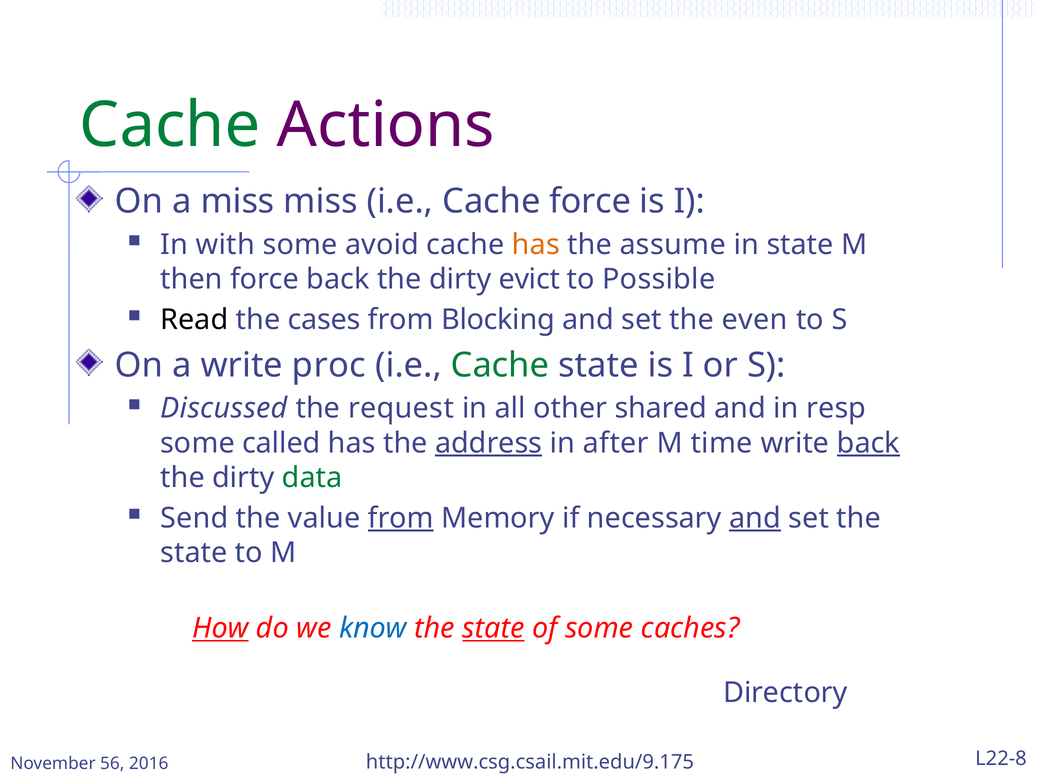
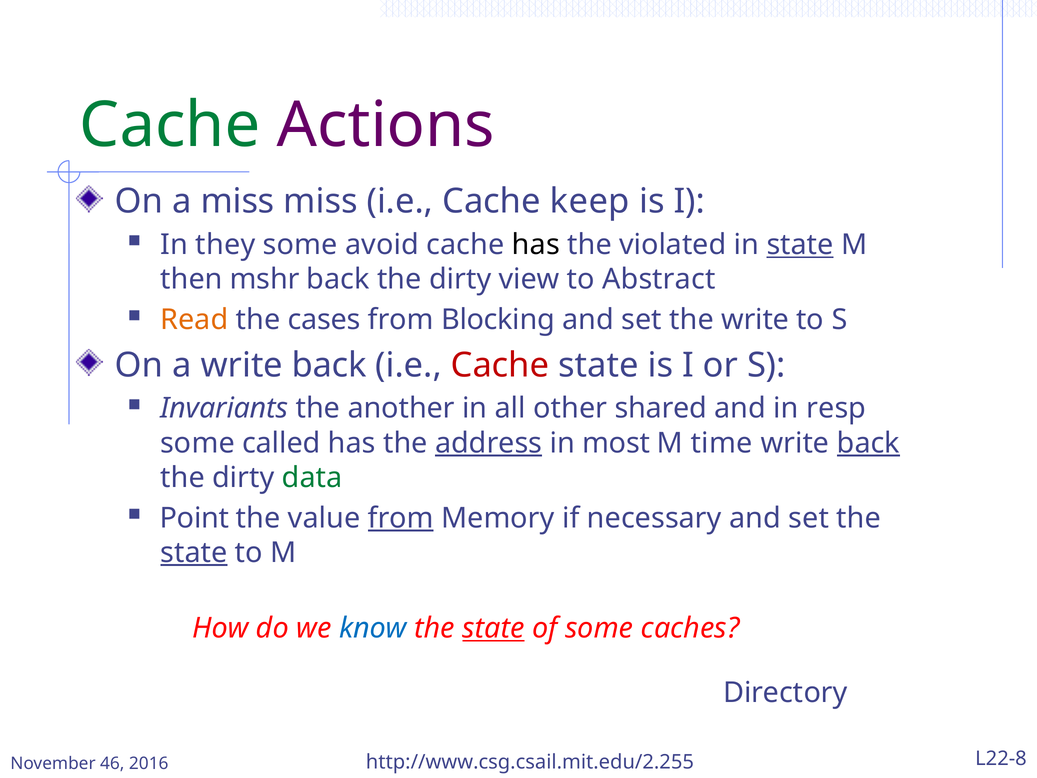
Cache force: force -> keep
with: with -> they
has at (536, 245) colour: orange -> black
assume: assume -> violated
state at (800, 245) underline: none -> present
then force: force -> mshr
evict: evict -> view
Possible: Possible -> Abstract
Read colour: black -> orange
the even: even -> write
a write proc: proc -> back
Cache at (500, 365) colour: green -> red
Discussed: Discussed -> Invariants
request: request -> another
after: after -> most
Send: Send -> Point
and at (755, 518) underline: present -> none
state at (194, 552) underline: none -> present
How underline: present -> none
http://www.csg.csail.mit.edu/9.175: http://www.csg.csail.mit.edu/9.175 -> http://www.csg.csail.mit.edu/2.255
56: 56 -> 46
